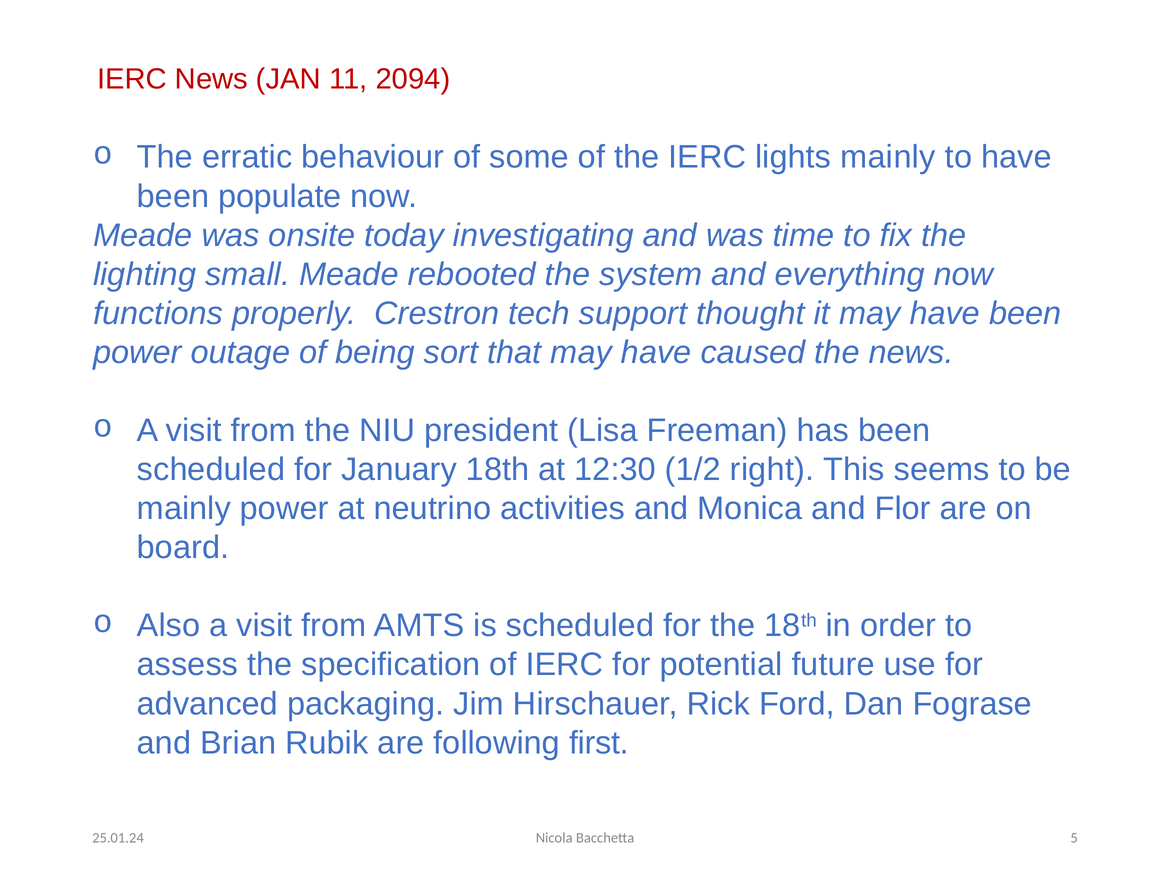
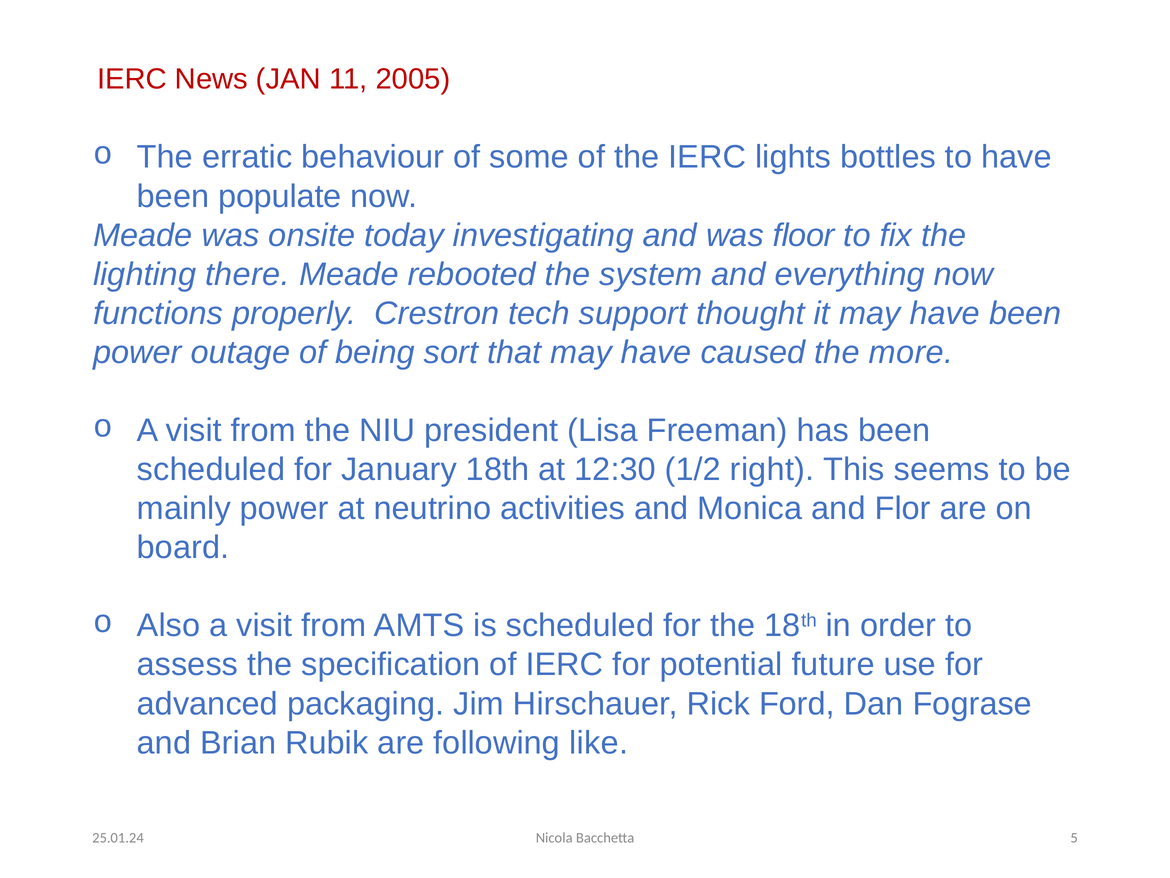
2094: 2094 -> 2005
lights mainly: mainly -> bottles
time: time -> floor
small: small -> there
the news: news -> more
first: first -> like
